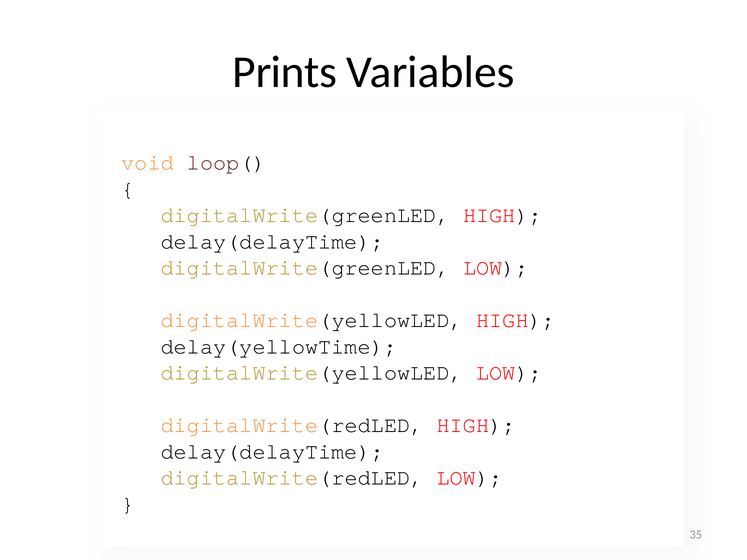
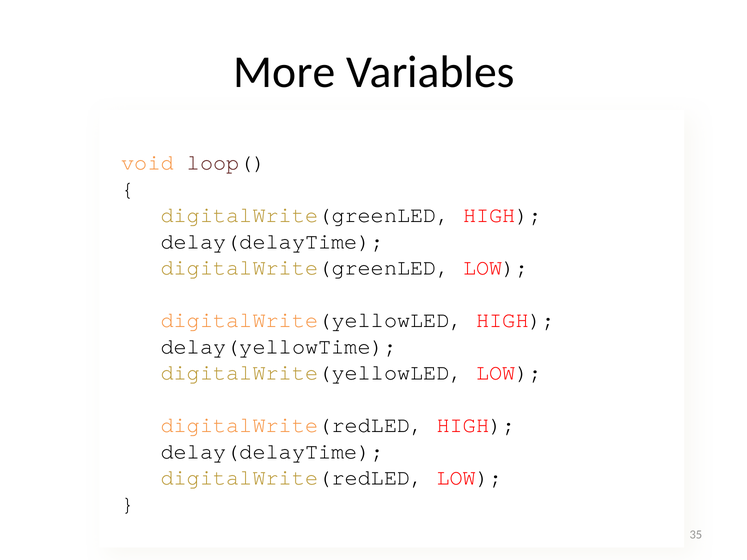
Prints: Prints -> More
